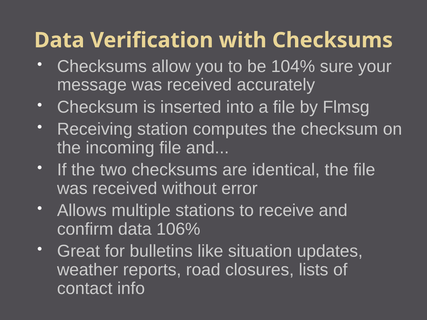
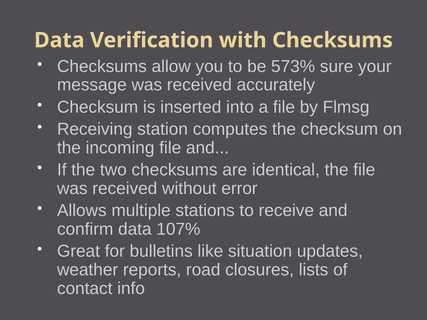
104%: 104% -> 573%
106%: 106% -> 107%
